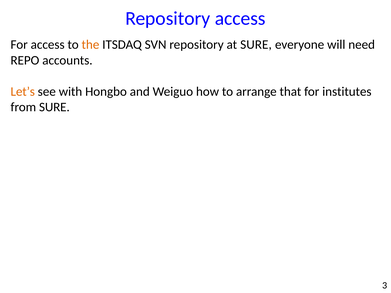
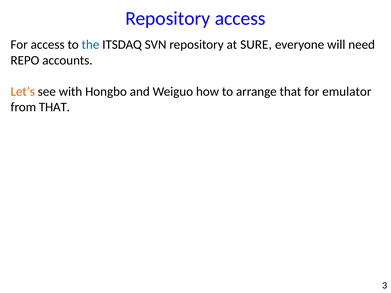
the colour: orange -> blue
institutes: institutes -> emulator
from SURE: SURE -> THAT
